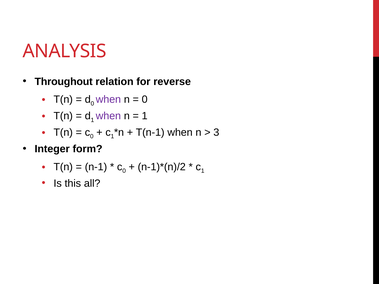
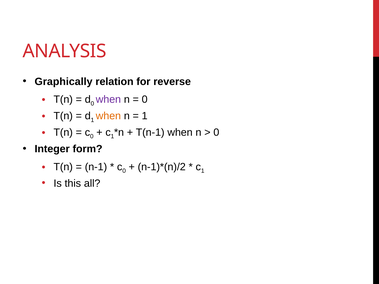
Throughout: Throughout -> Graphically
when at (108, 116) colour: purple -> orange
3 at (216, 133): 3 -> 0
